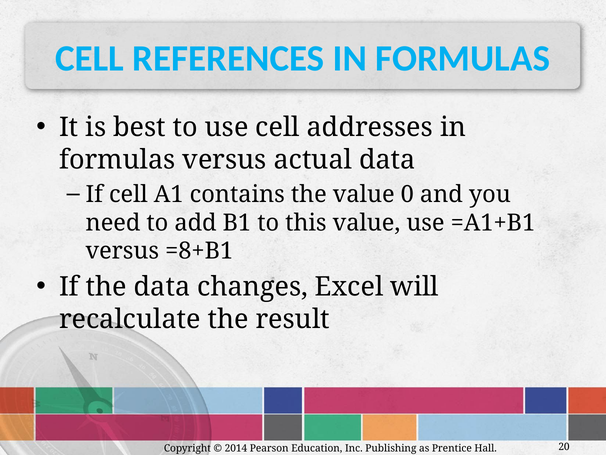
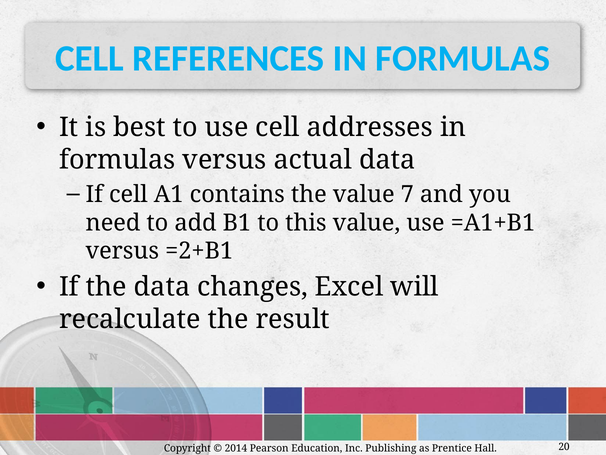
0: 0 -> 7
=8+B1: =8+B1 -> =2+B1
